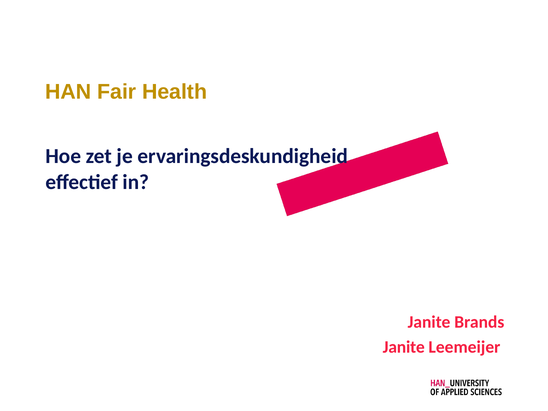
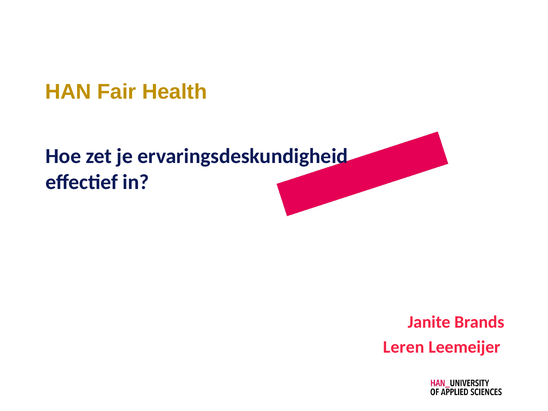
Janite at (404, 347): Janite -> Leren
